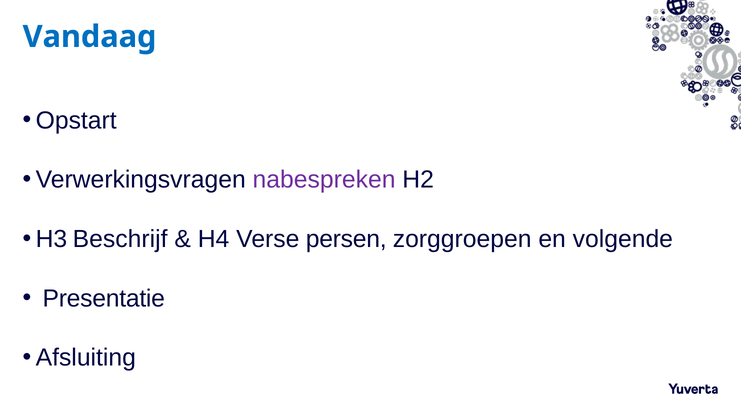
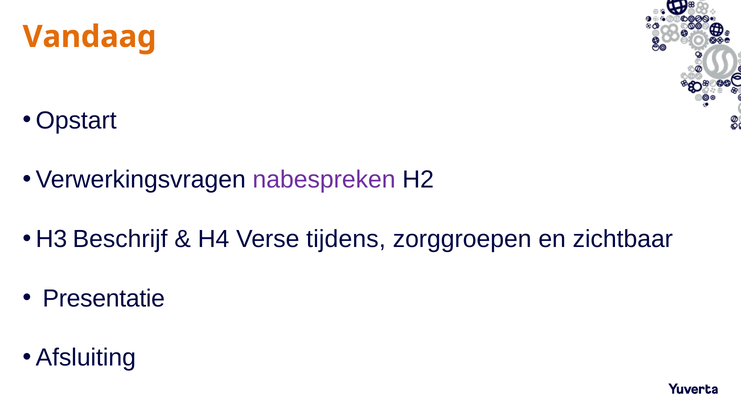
Vandaag colour: blue -> orange
persen: persen -> tijdens
volgende: volgende -> zichtbaar
